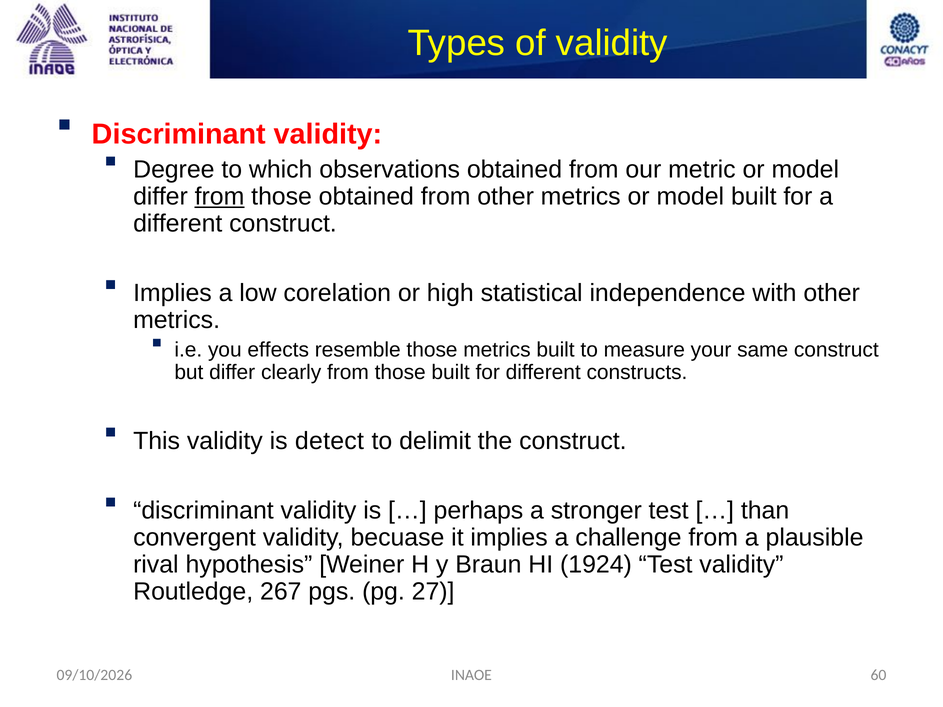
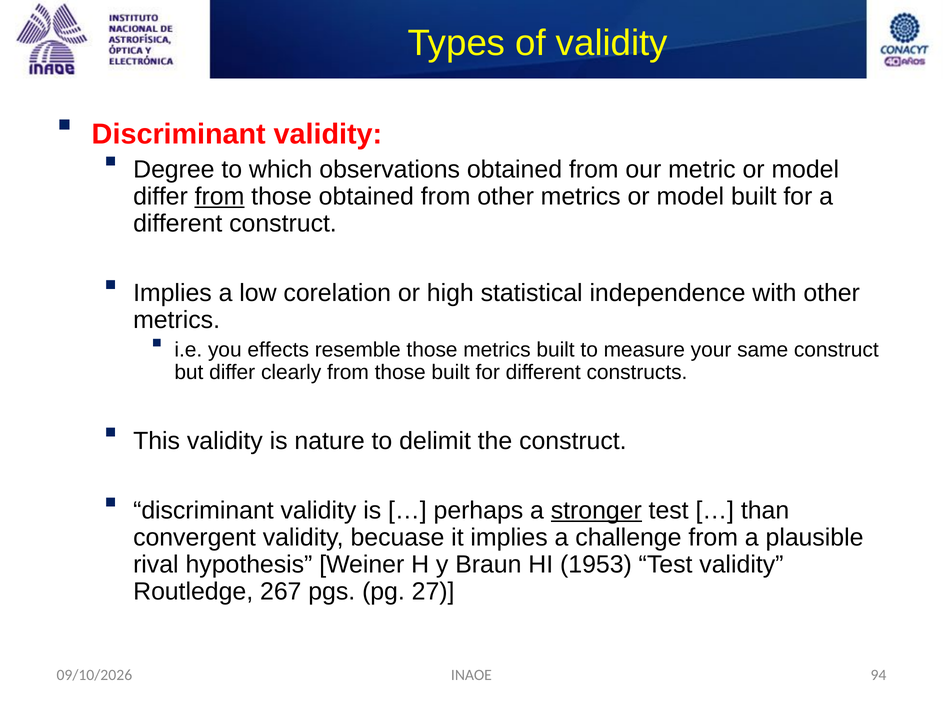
detect: detect -> nature
stronger underline: none -> present
1924: 1924 -> 1953
60: 60 -> 94
